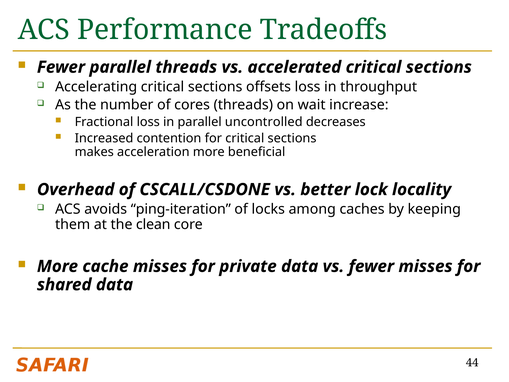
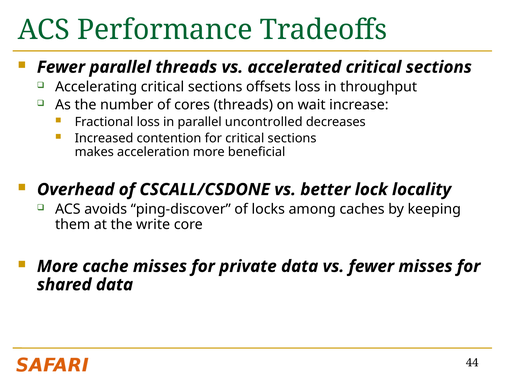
ping-iteration: ping-iteration -> ping-discover
clean: clean -> write
